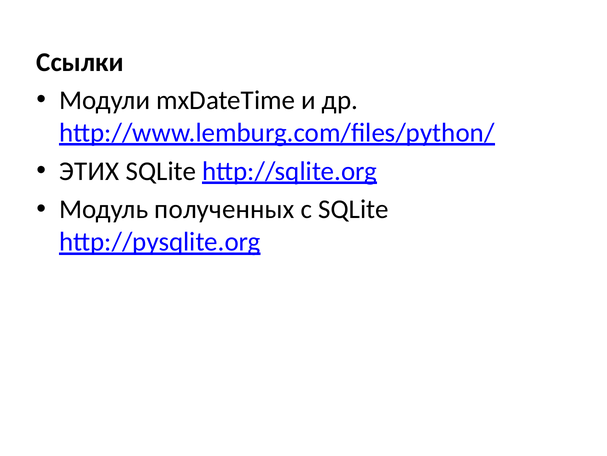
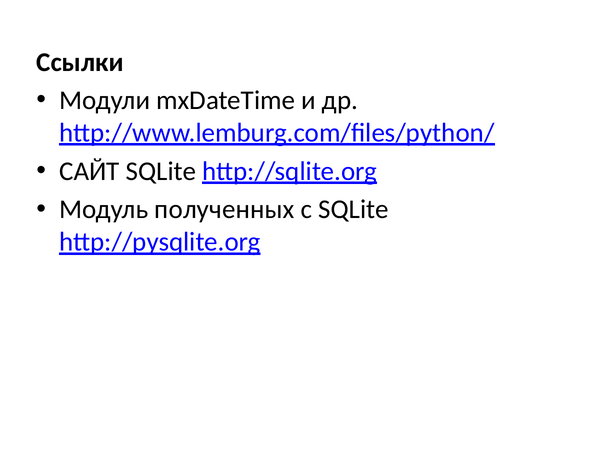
ЭТИХ: ЭТИХ -> САЙТ
